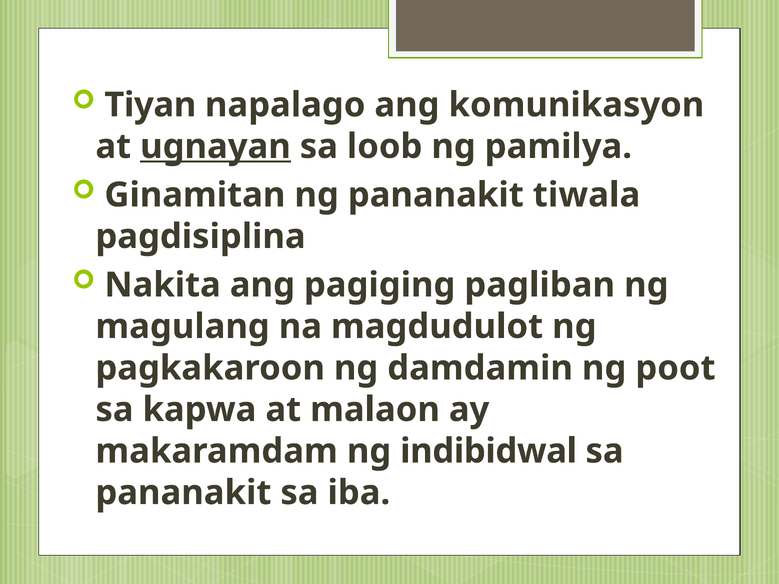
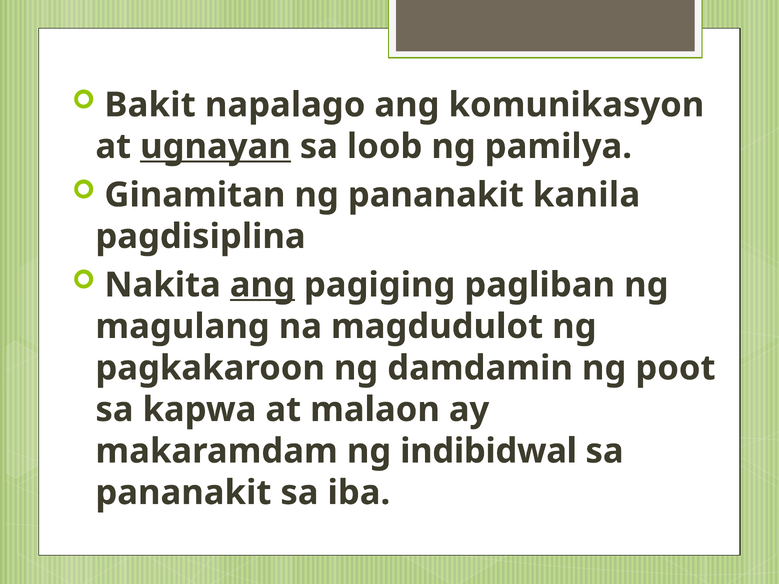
Tiyan: Tiyan -> Bakit
tiwala: tiwala -> kanila
ang at (262, 285) underline: none -> present
